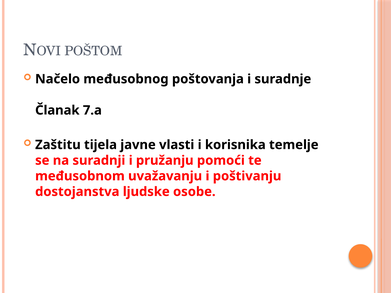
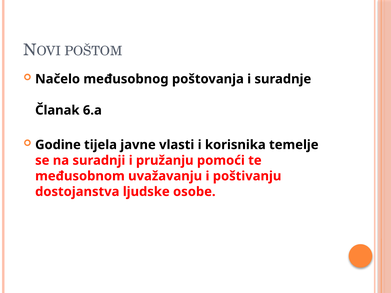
7.a: 7.a -> 6.a
Zaštitu: Zaštitu -> Godine
